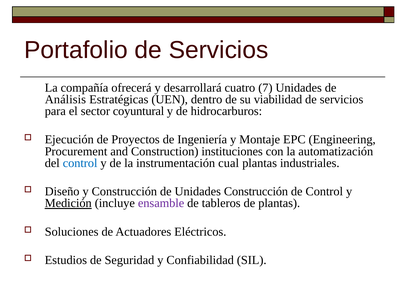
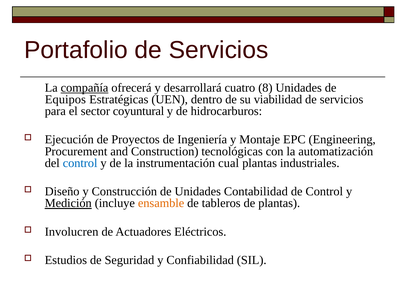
compañía underline: none -> present
7: 7 -> 8
Análisis: Análisis -> Equipos
instituciones: instituciones -> tecnológicas
Unidades Construcción: Construcción -> Contabilidad
ensamble colour: purple -> orange
Soluciones: Soluciones -> Involucren
